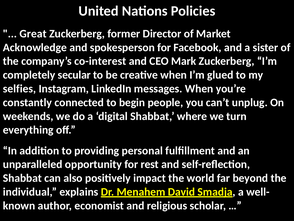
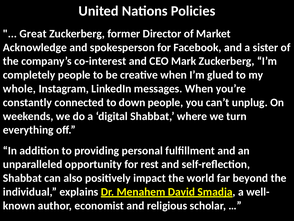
completely secular: secular -> people
selfies: selfies -> whole
begin: begin -> down
